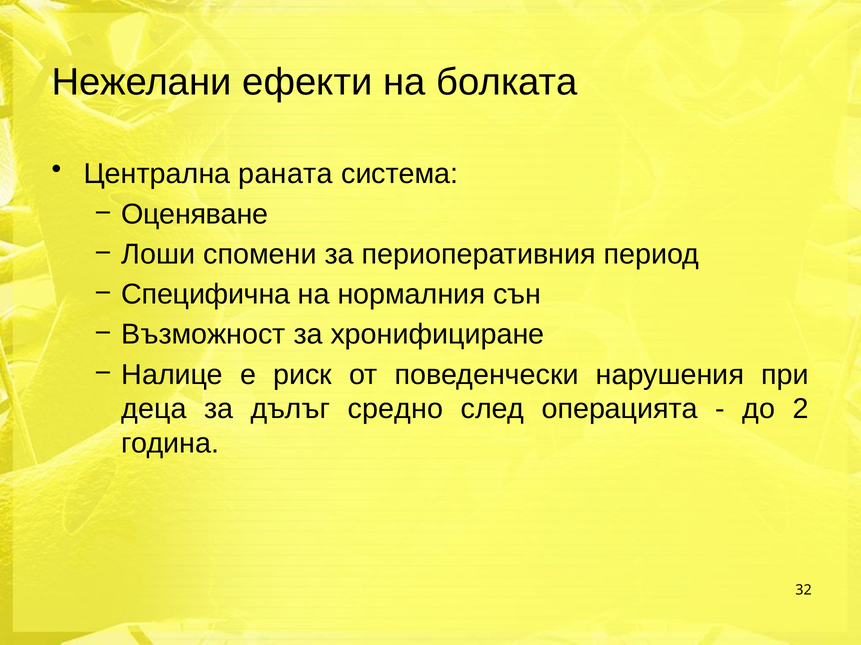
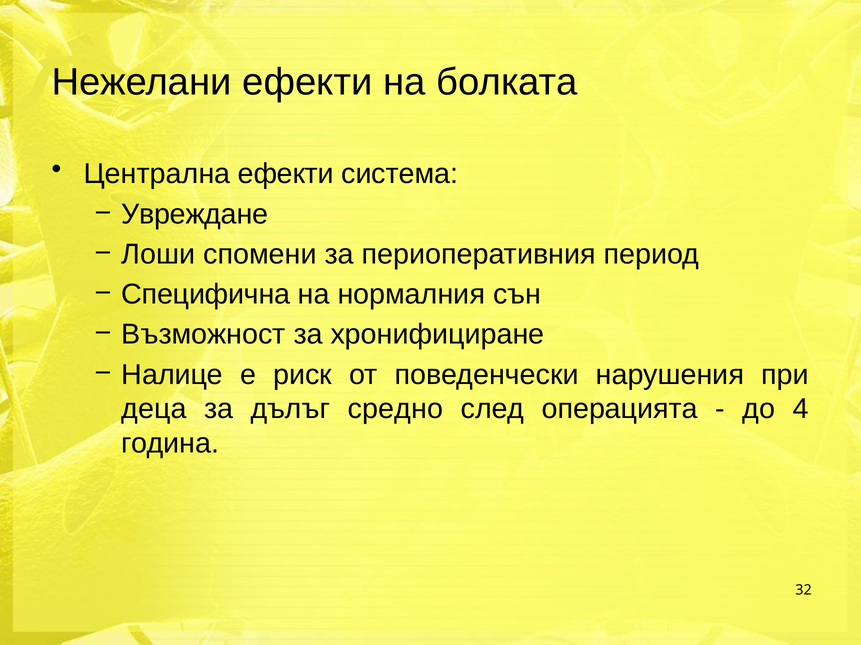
раната: раната -> ефeкти
Оценяване: Оценяване -> Увреждане
2: 2 -> 4
